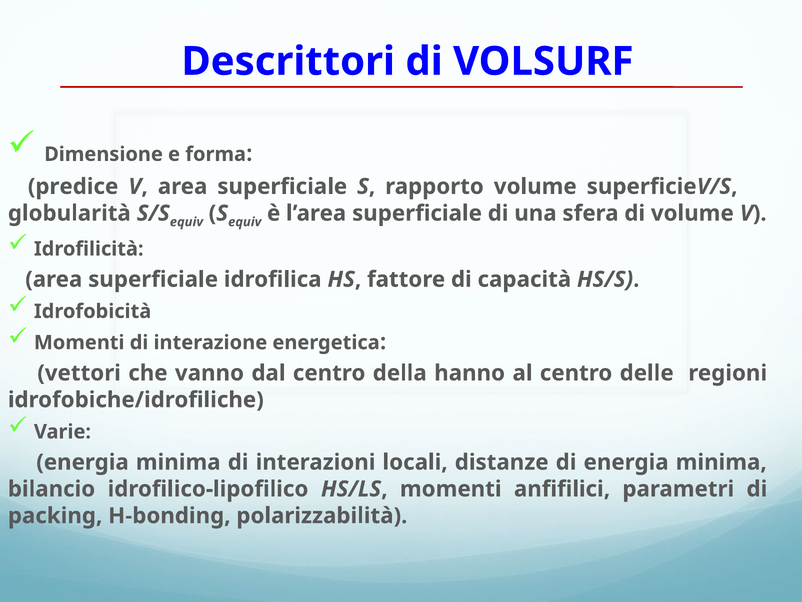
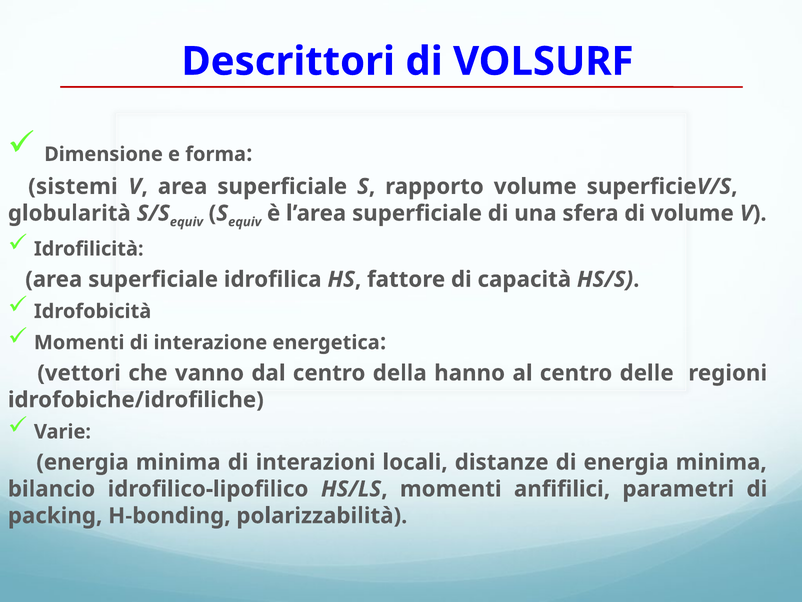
predice: predice -> sistemi
